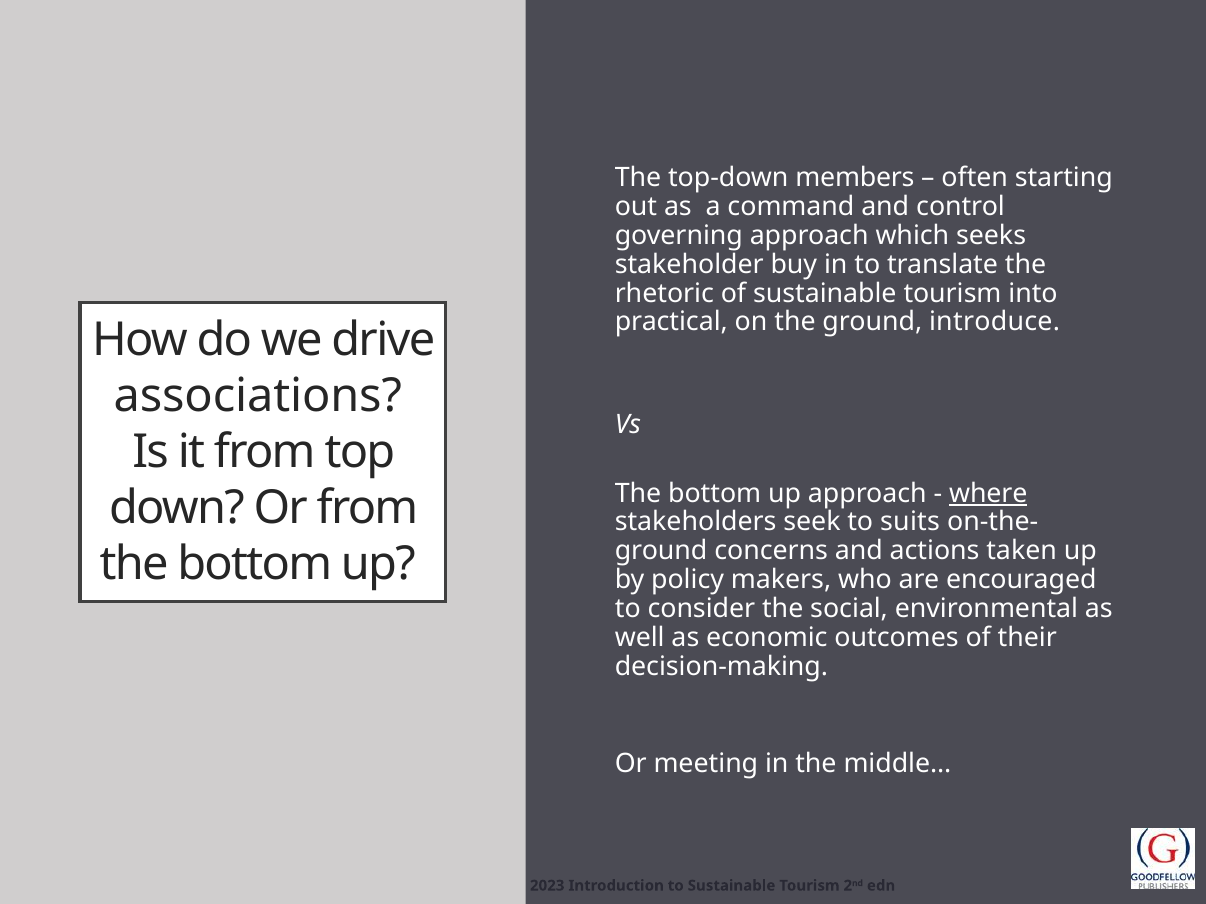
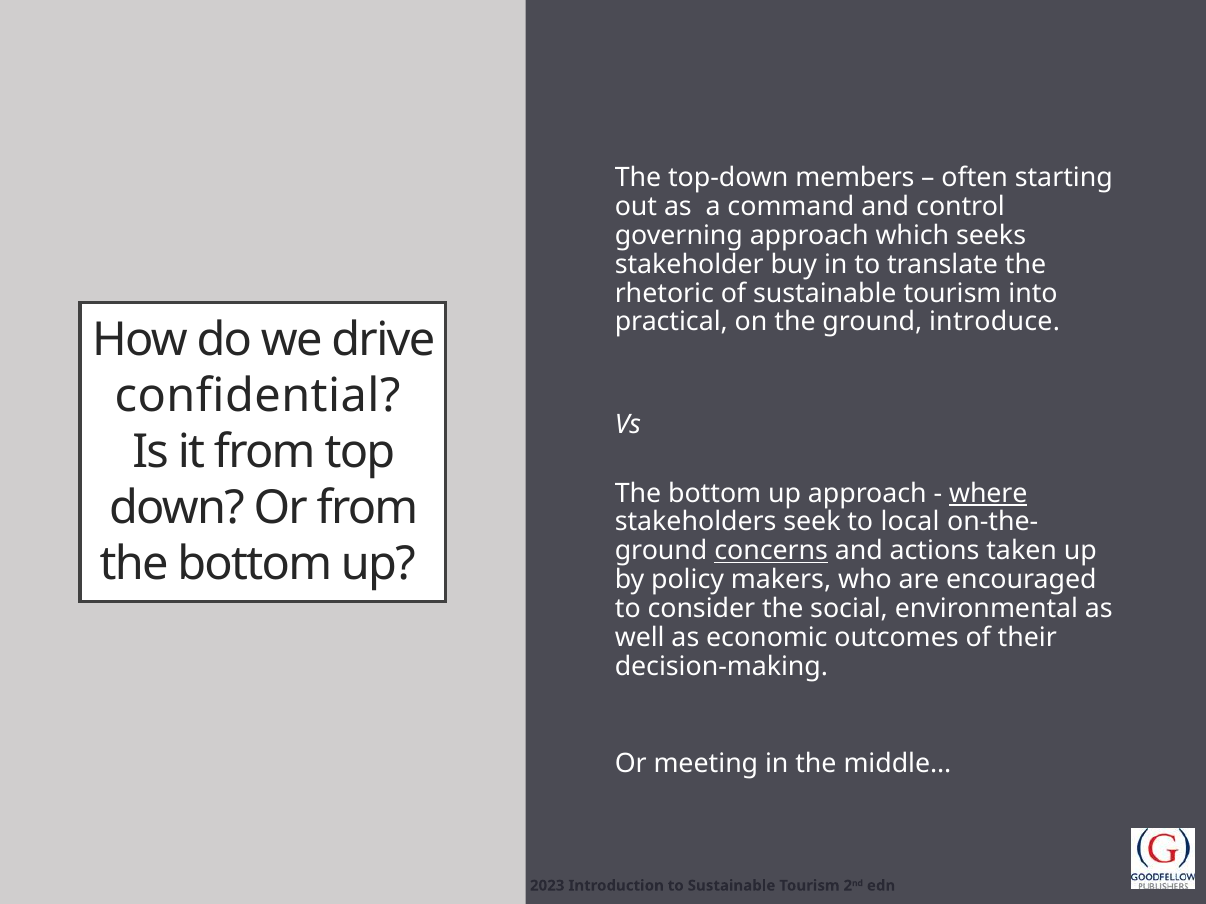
associations: associations -> confidential
suits: suits -> local
concerns underline: none -> present
